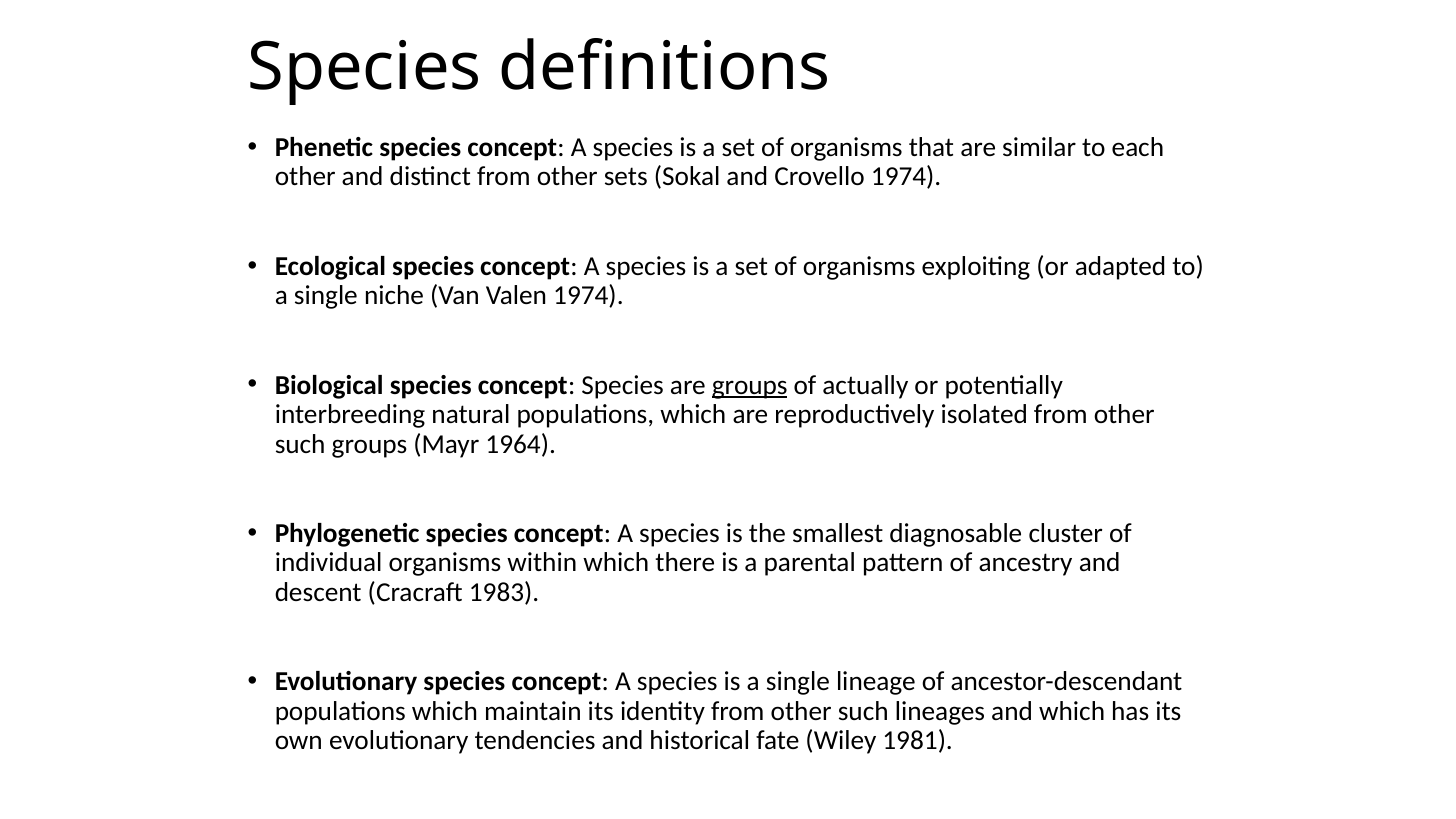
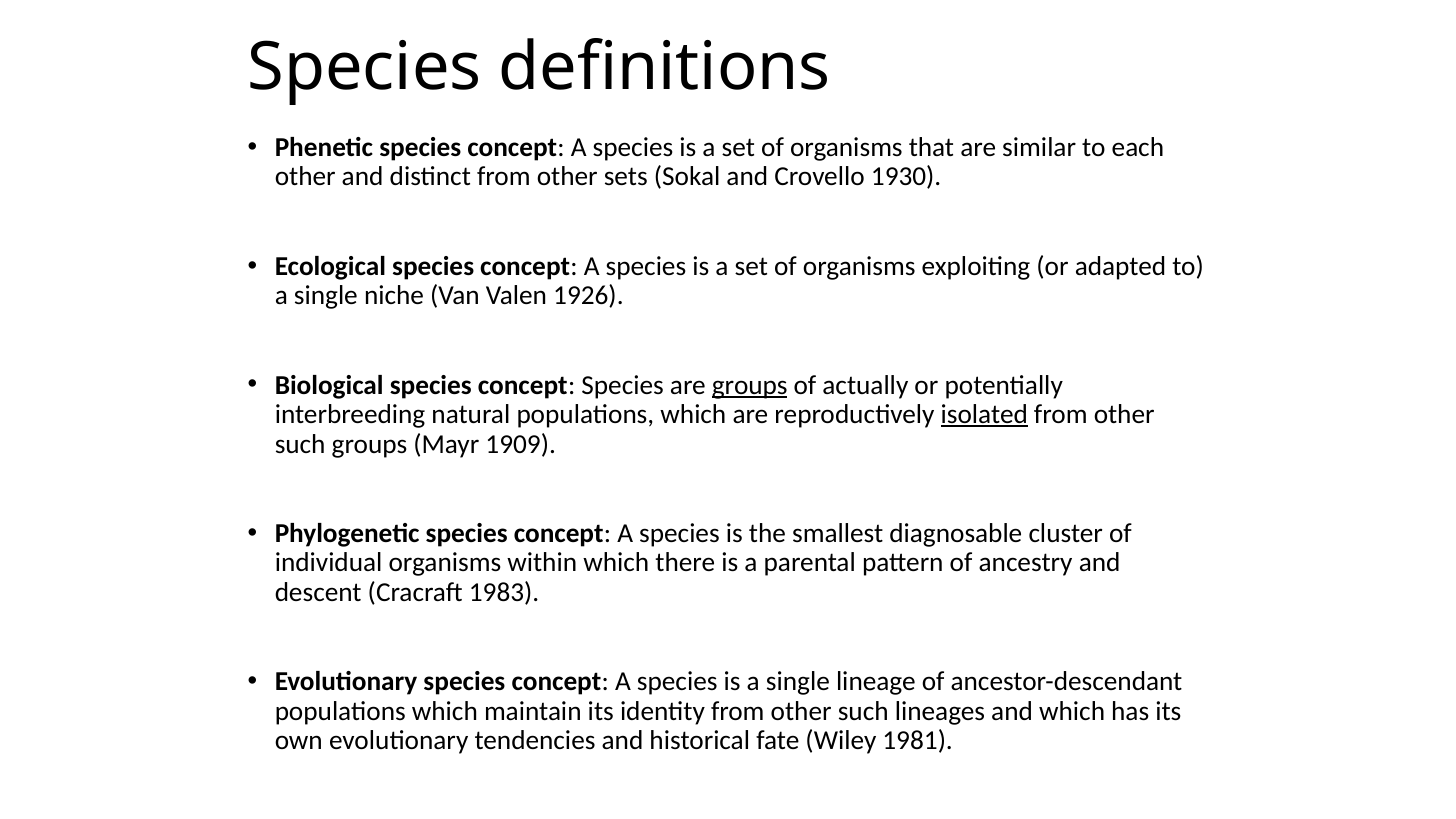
Crovello 1974: 1974 -> 1930
Valen 1974: 1974 -> 1926
isolated underline: none -> present
1964: 1964 -> 1909
